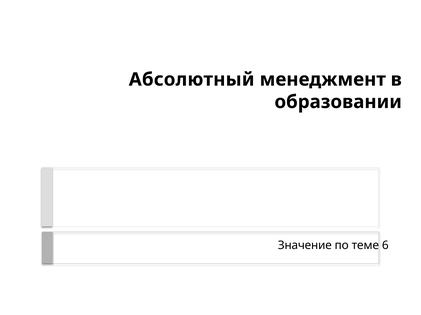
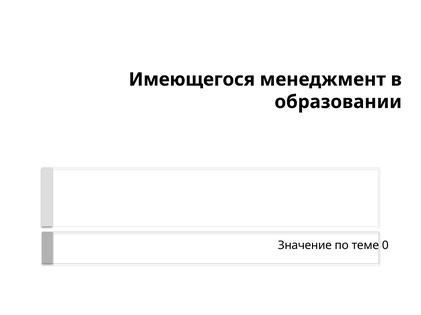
Абсолютный: Абсолютный -> Имеющегося
6: 6 -> 0
